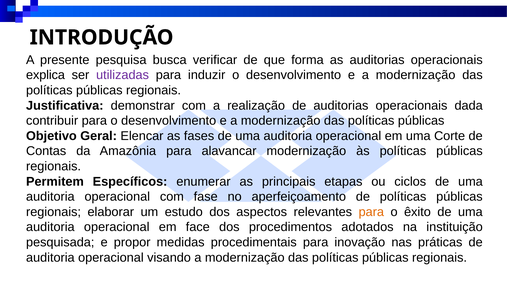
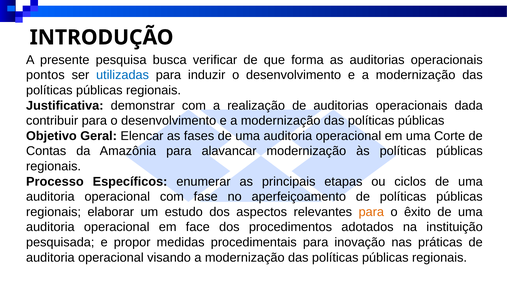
explica: explica -> pontos
utilizadas colour: purple -> blue
Permitem: Permitem -> Processo
